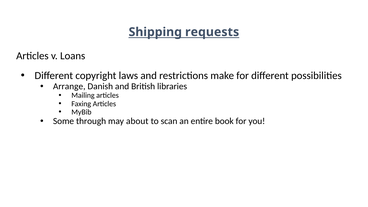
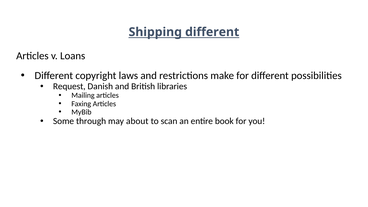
Shipping requests: requests -> different
Arrange: Arrange -> Request
